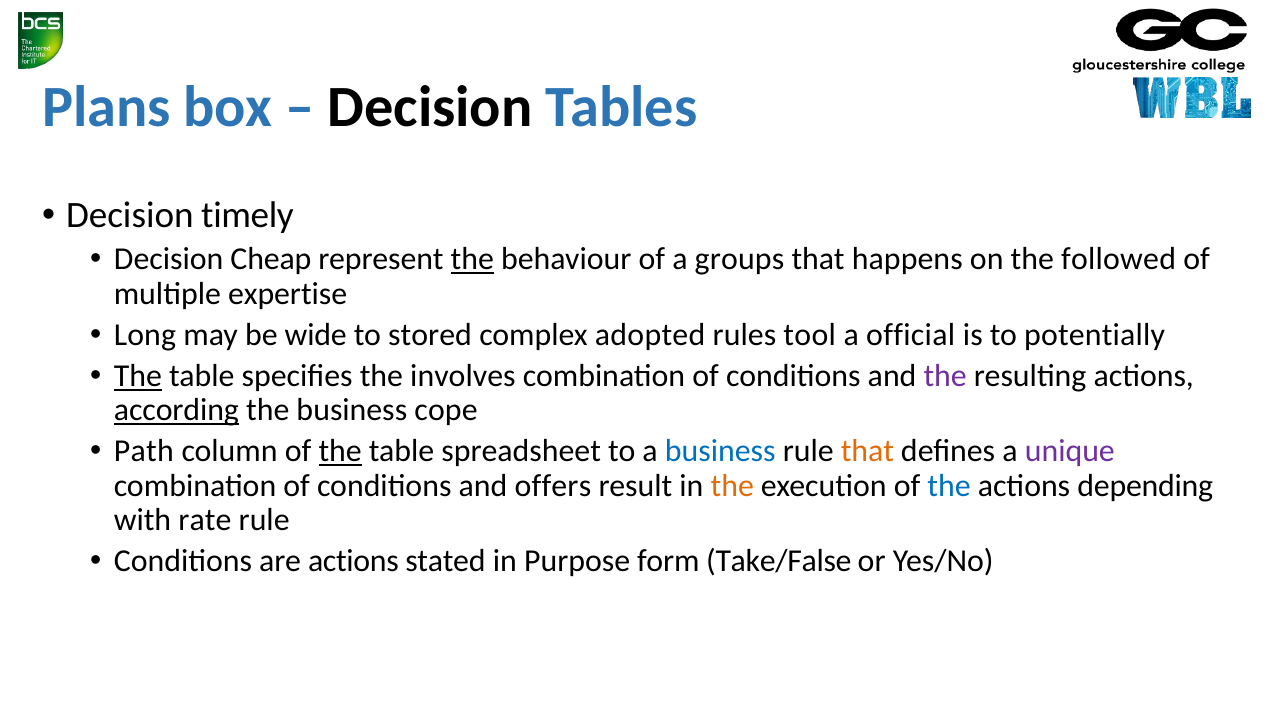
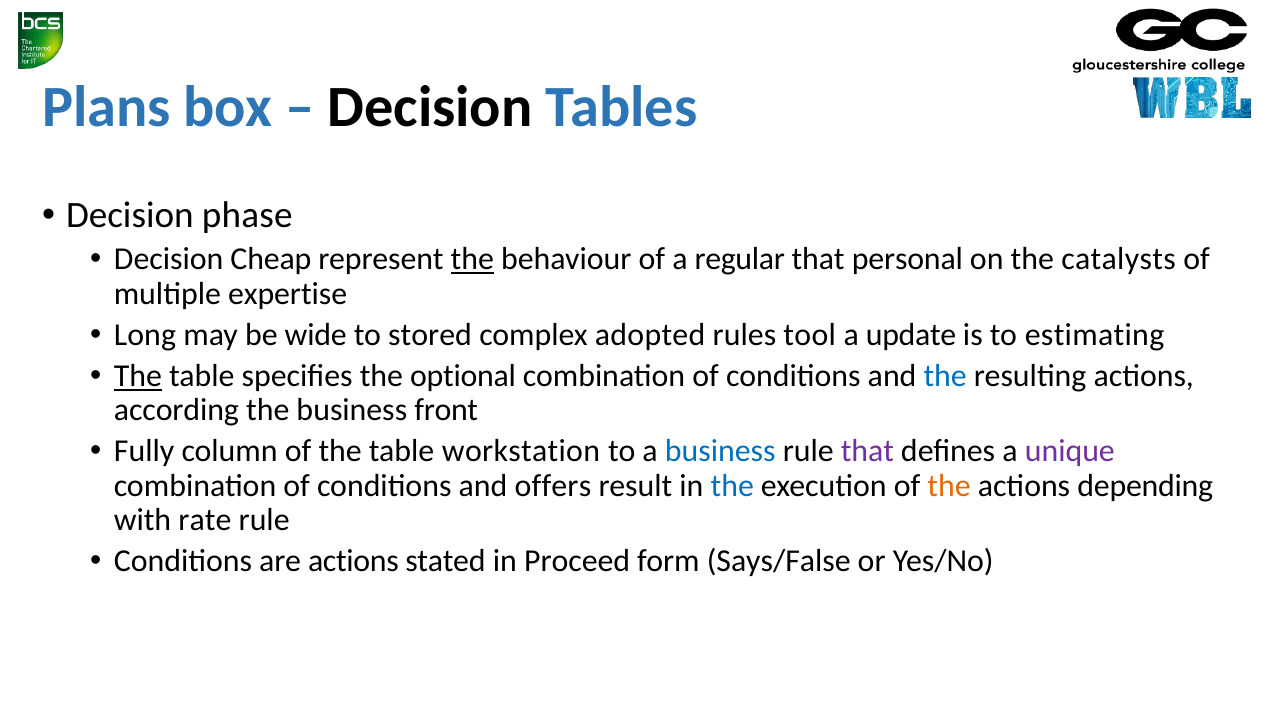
timely: timely -> phase
groups: groups -> regular
happens: happens -> personal
followed: followed -> catalysts
official: official -> update
potentially: potentially -> estimating
involves: involves -> optional
the at (945, 376) colour: purple -> blue
according underline: present -> none
cope: cope -> front
Path: Path -> Fully
the at (340, 451) underline: present -> none
spreadsheet: spreadsheet -> workstation
that at (867, 451) colour: orange -> purple
the at (732, 485) colour: orange -> blue
the at (949, 485) colour: blue -> orange
Purpose: Purpose -> Proceed
Take/False: Take/False -> Says/False
